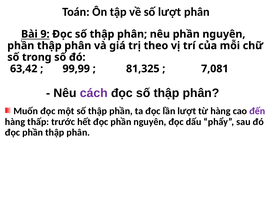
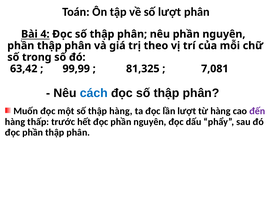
9: 9 -> 4
cách colour: purple -> blue
thập phần: phần -> hàng
